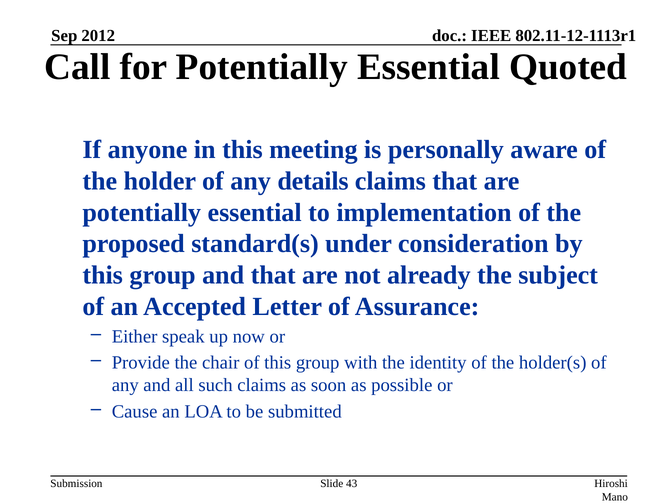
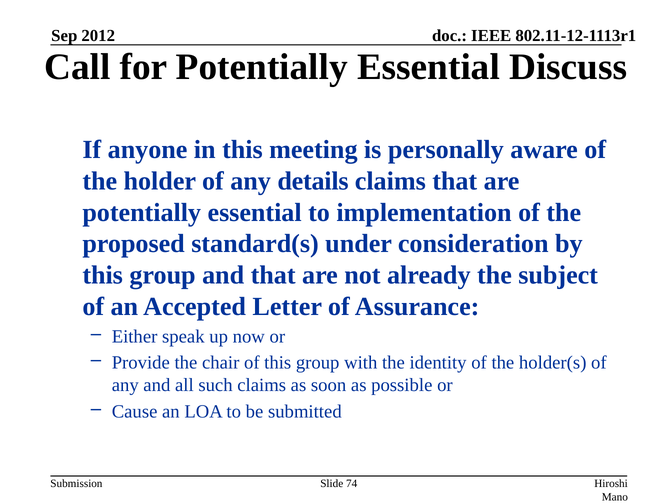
Quoted: Quoted -> Discuss
43: 43 -> 74
